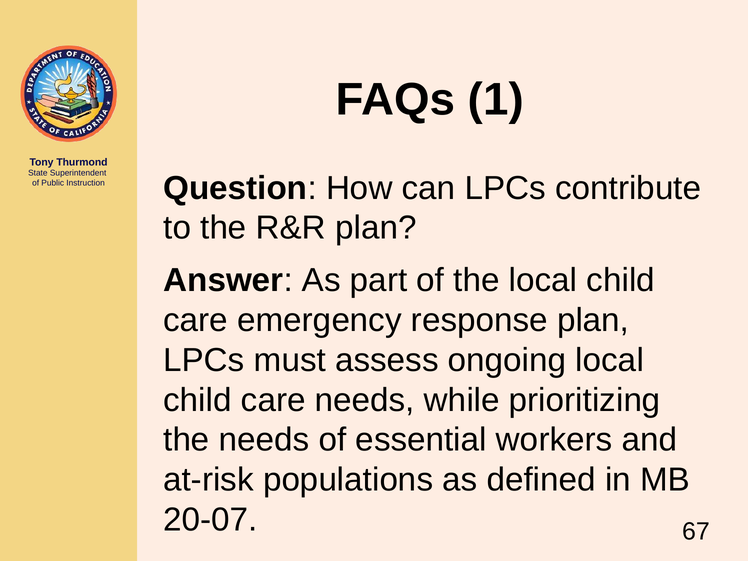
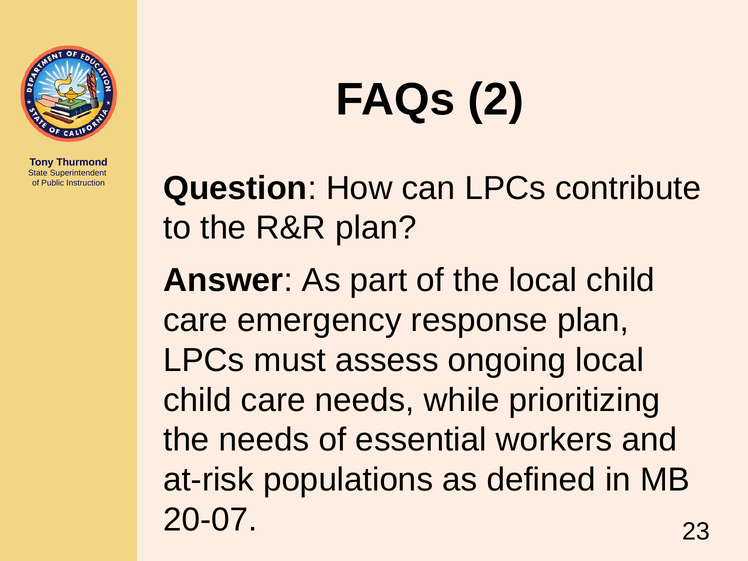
1: 1 -> 2
67: 67 -> 23
